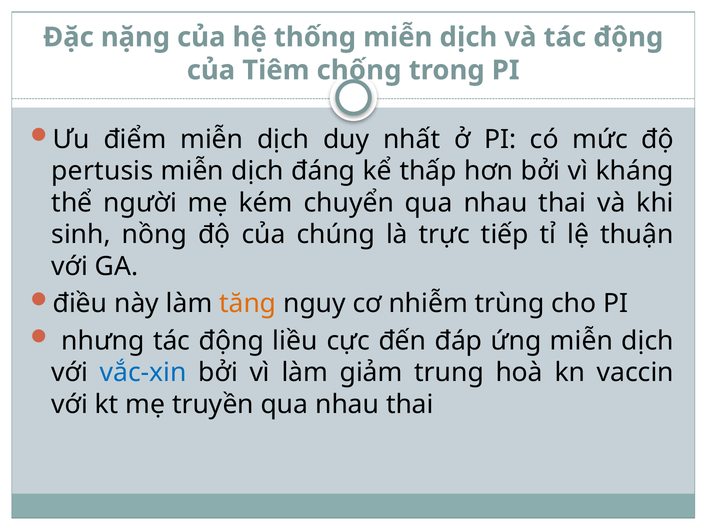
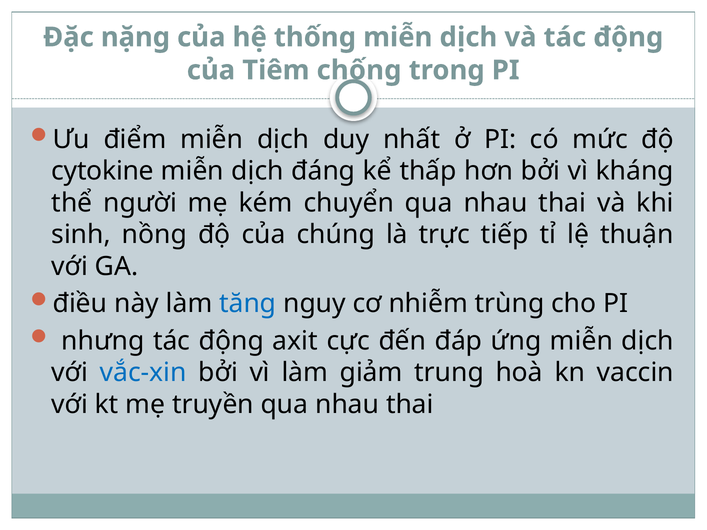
pertusis: pertusis -> cytokine
tăng colour: orange -> blue
liều: liều -> axit
